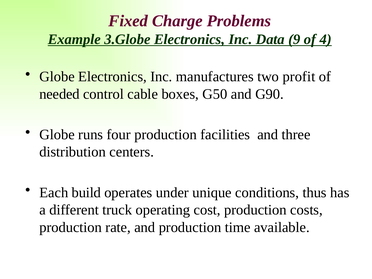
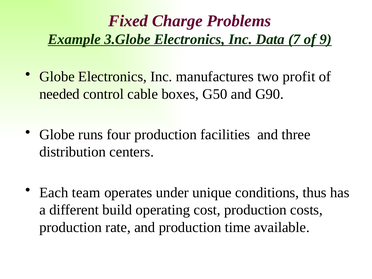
9: 9 -> 7
4: 4 -> 9
build: build -> team
truck: truck -> build
